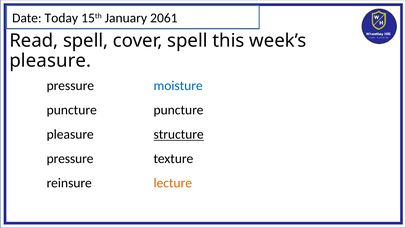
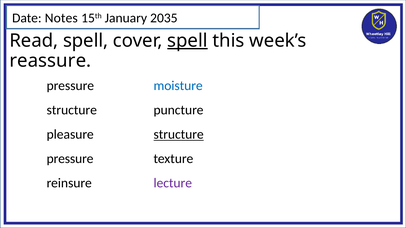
Today: Today -> Notes
2061: 2061 -> 2035
spell at (187, 41) underline: none -> present
pleasure at (50, 61): pleasure -> reassure
puncture at (72, 110): puncture -> structure
lecture colour: orange -> purple
